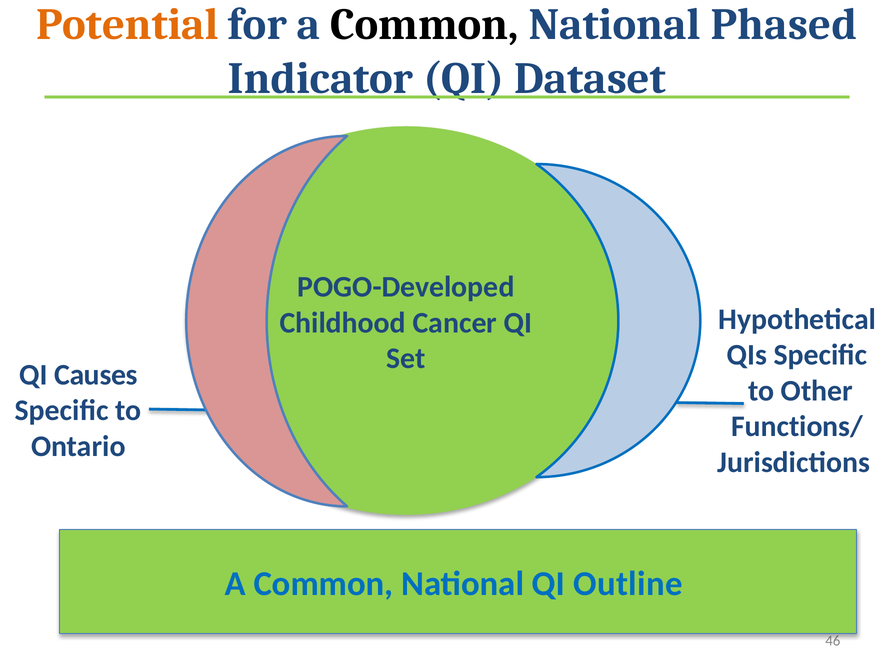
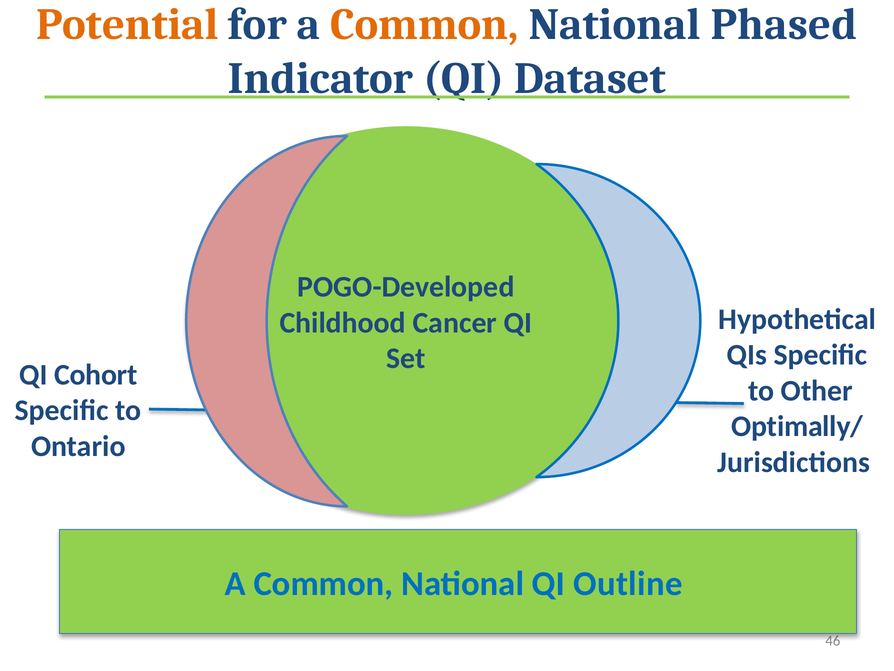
Common at (424, 25) colour: black -> orange
Causes: Causes -> Cohort
Functions/: Functions/ -> Optimally/
